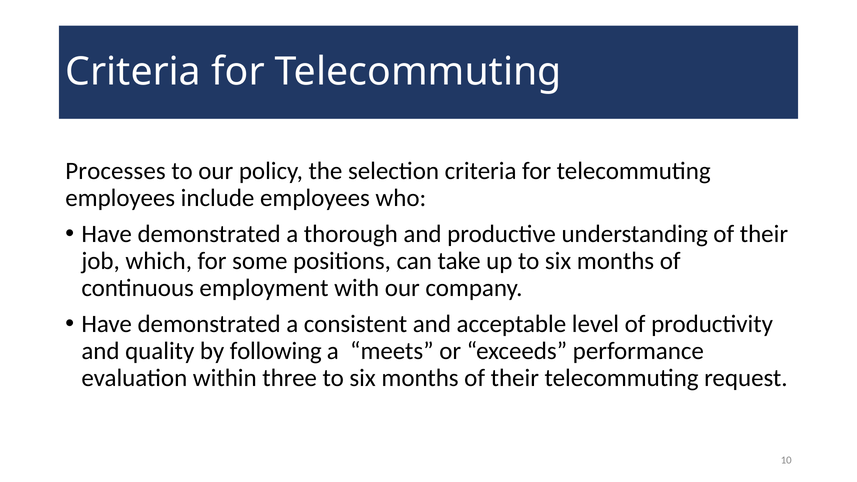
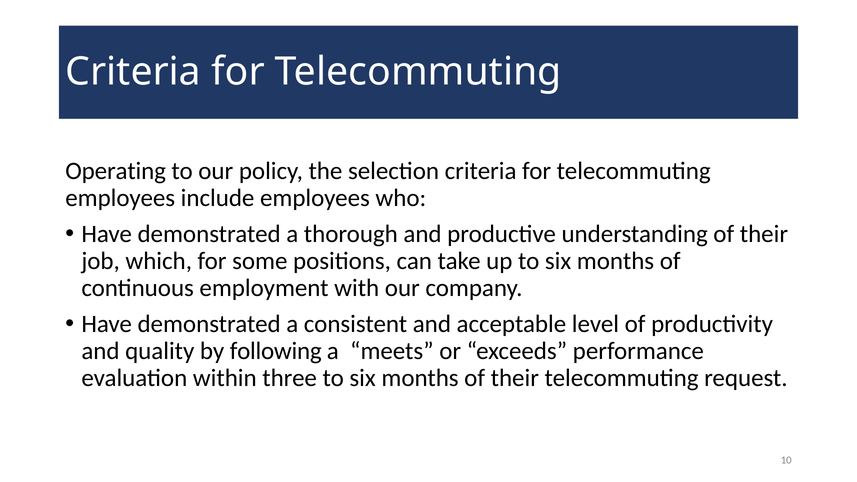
Processes: Processes -> Operating
